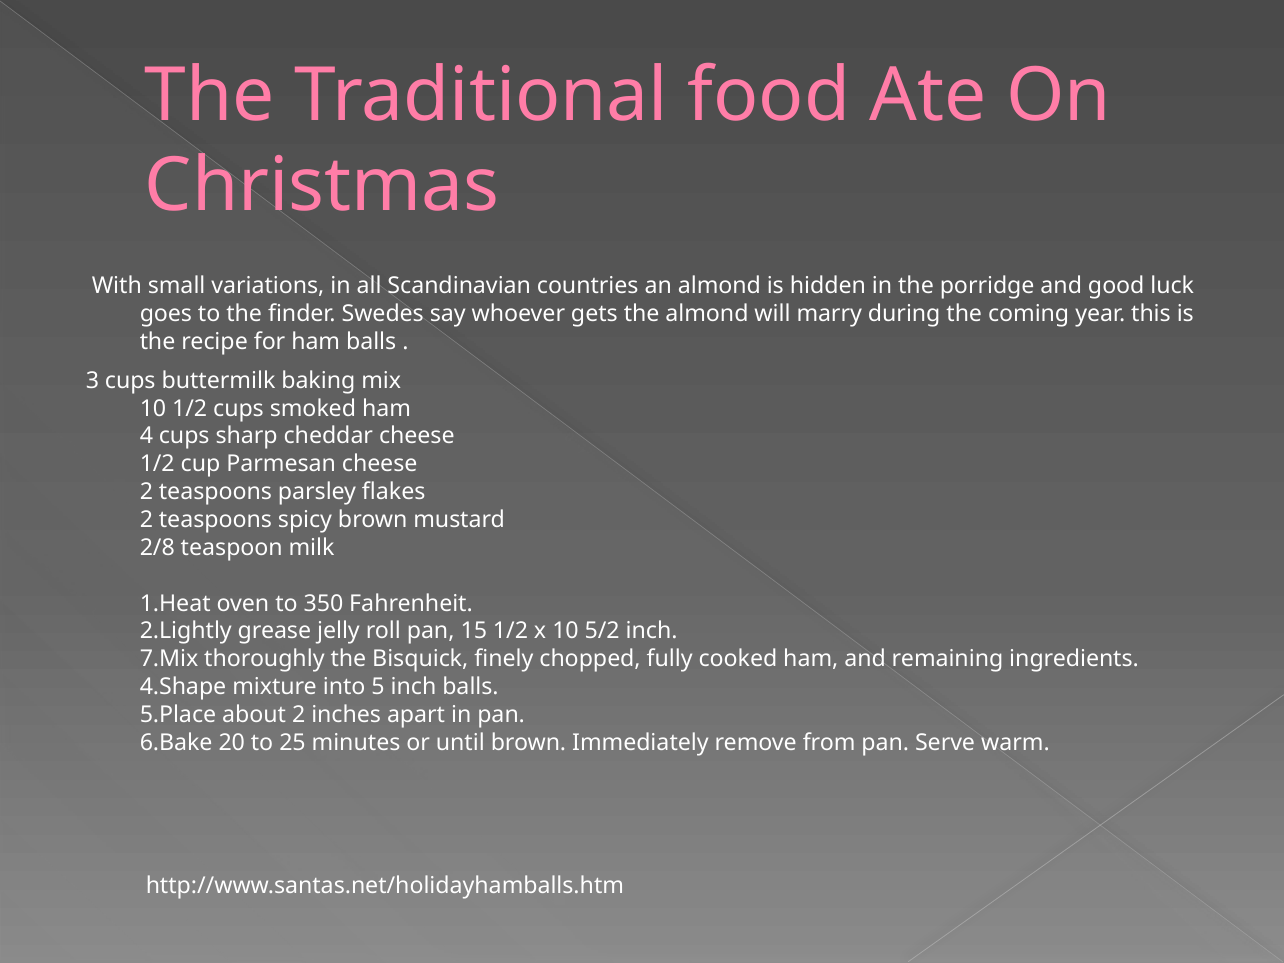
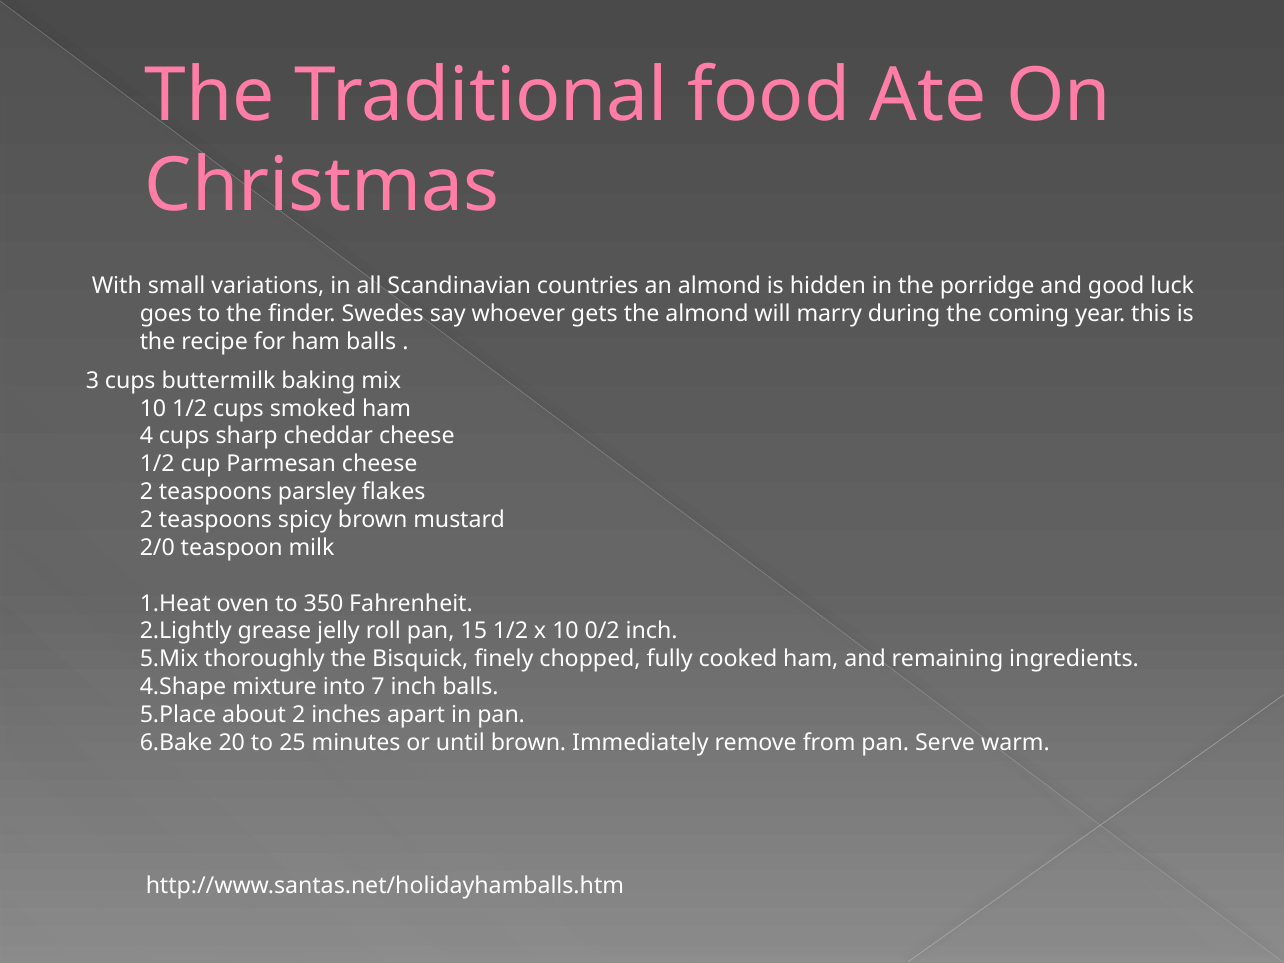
2/8: 2/8 -> 2/0
5/2: 5/2 -> 0/2
7.Mix: 7.Mix -> 5.Mix
5: 5 -> 7
